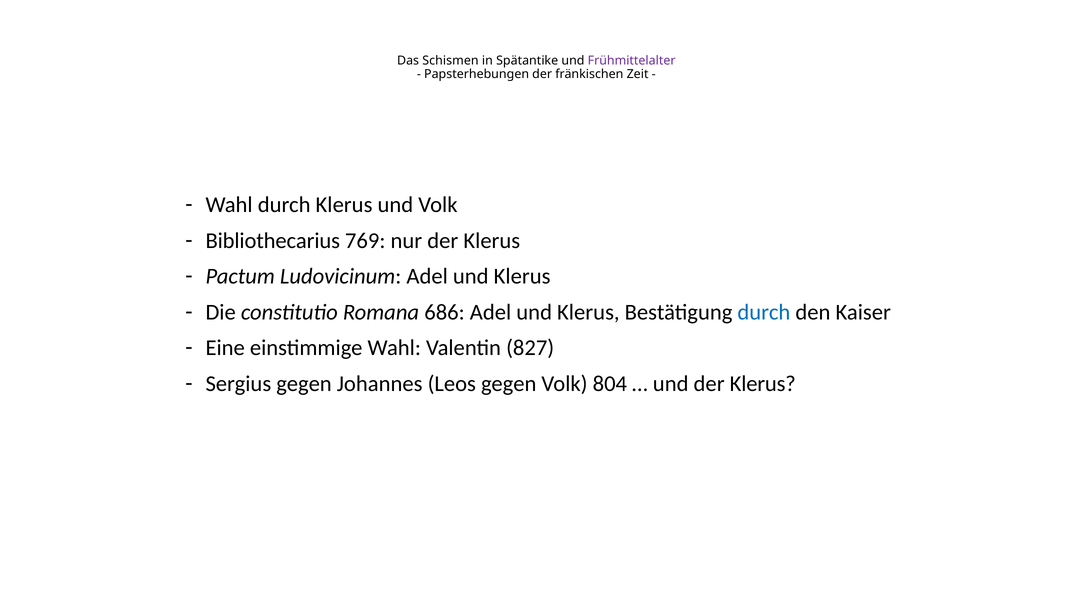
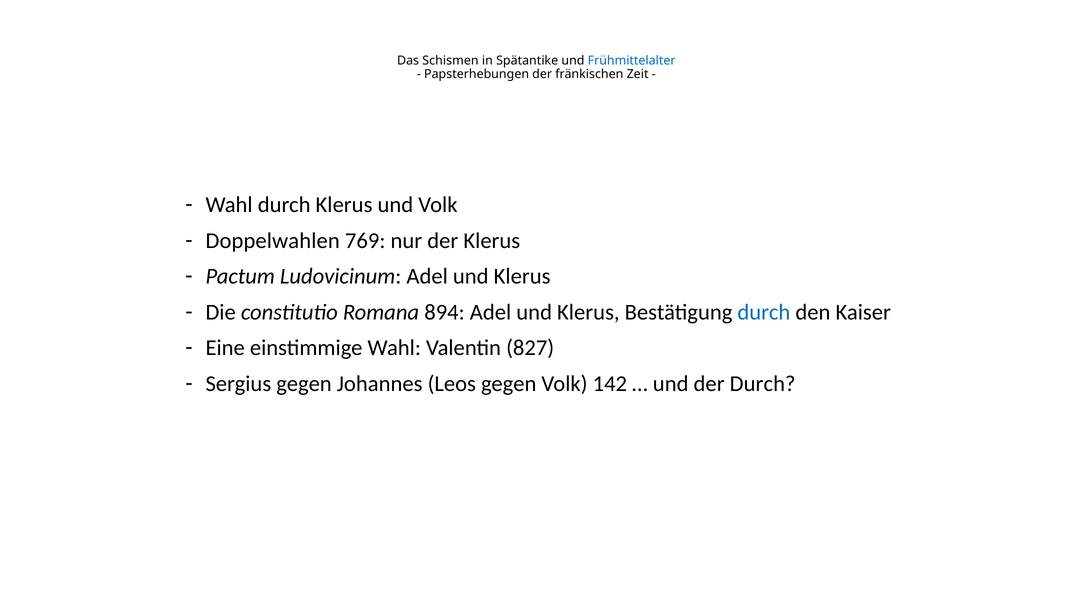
Frühmittelalter colour: purple -> blue
Bibliothecarius: Bibliothecarius -> Doppelwahlen
686: 686 -> 894
804: 804 -> 142
und der Klerus: Klerus -> Durch
